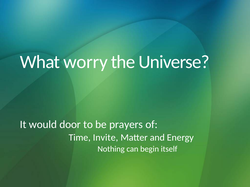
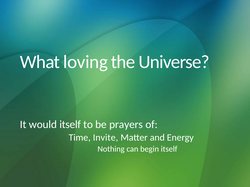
worry: worry -> loving
would door: door -> itself
